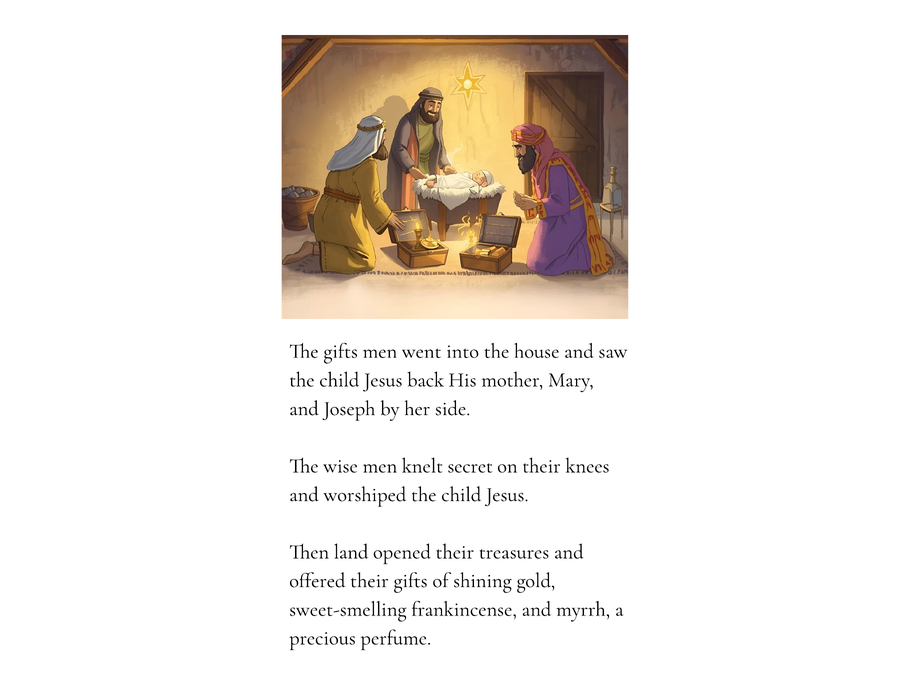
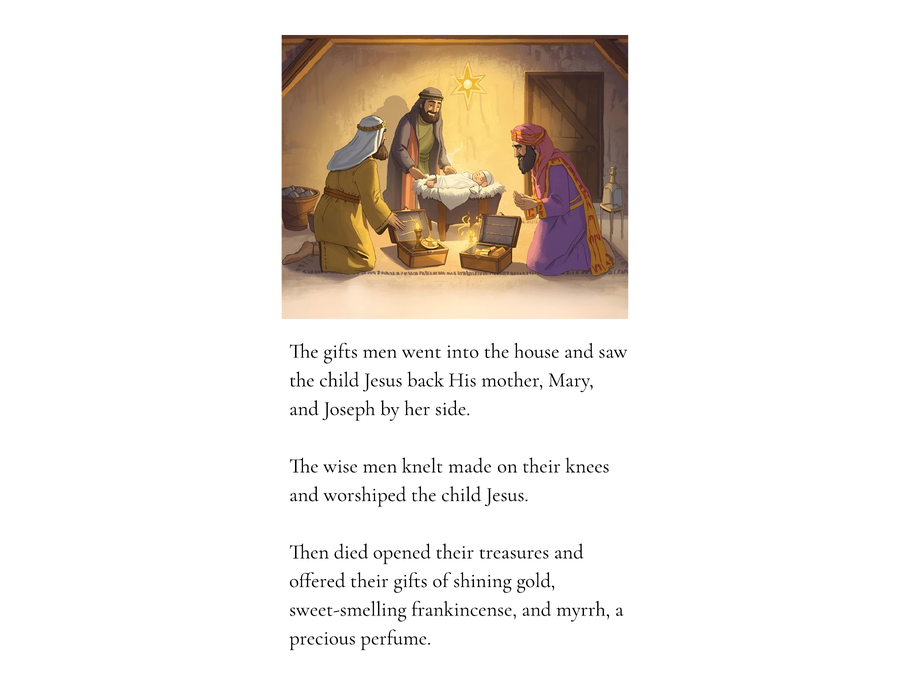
secret: secret -> made
land: land -> died
